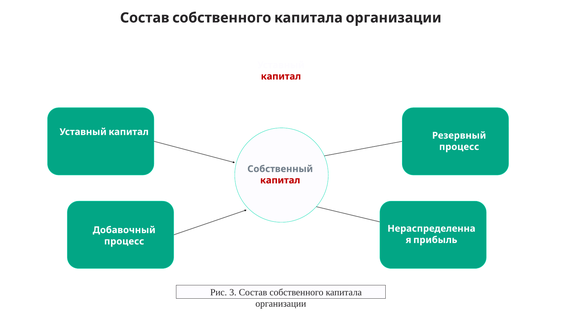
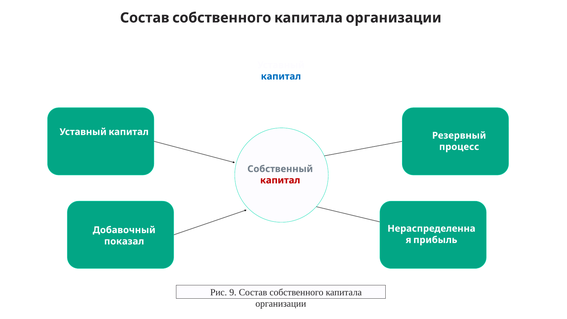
капитал at (281, 76) colour: red -> blue
процесс at (124, 241): процесс -> показал
3: 3 -> 9
